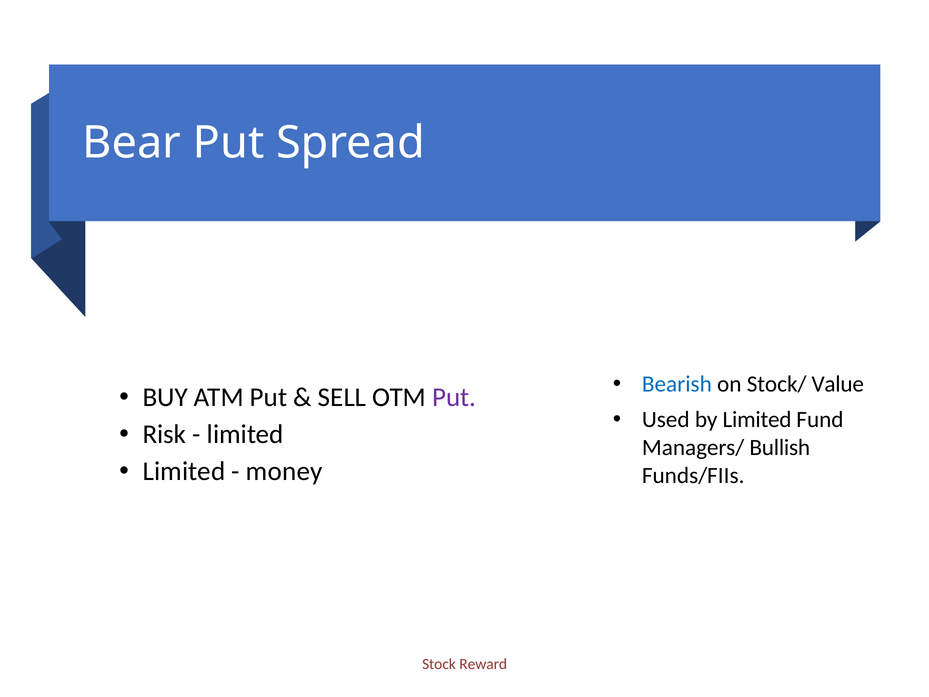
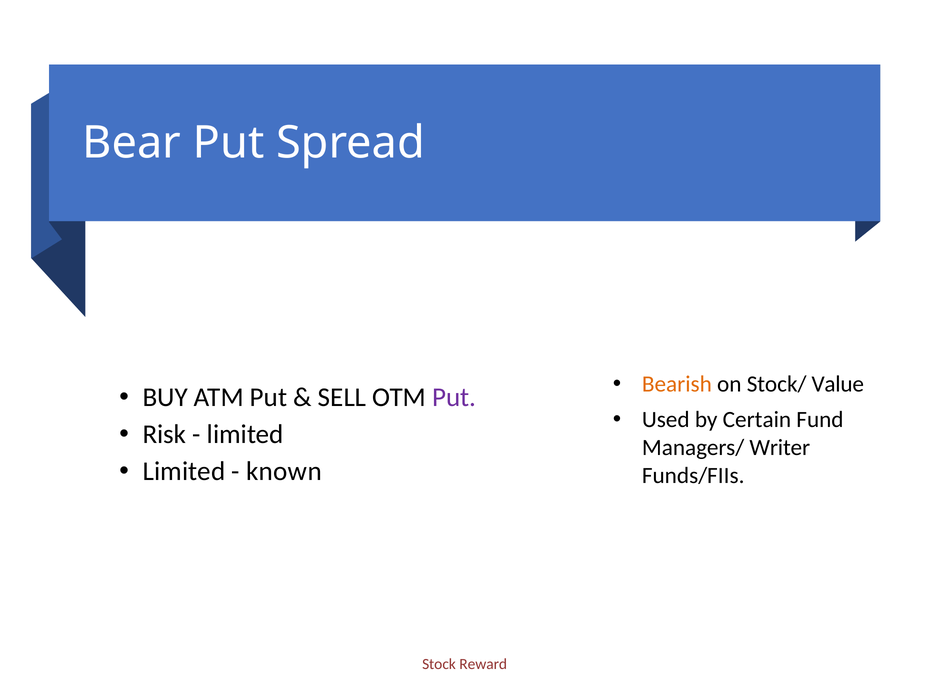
Bearish colour: blue -> orange
by Limited: Limited -> Certain
Bullish: Bullish -> Writer
money: money -> known
